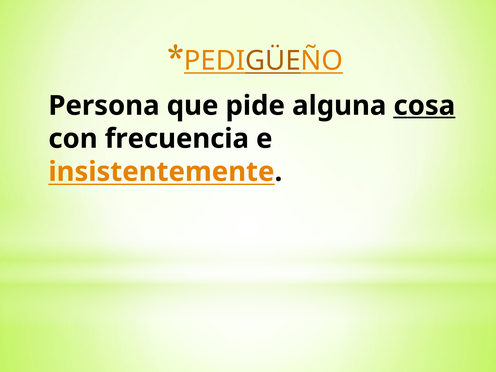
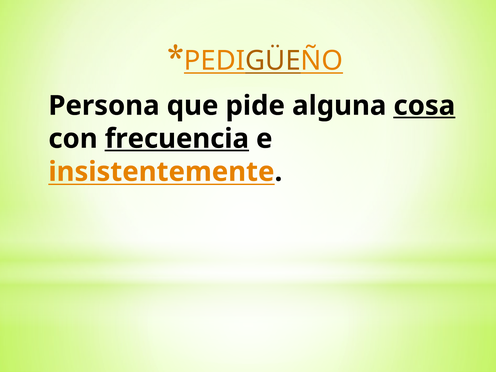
frecuencia underline: none -> present
